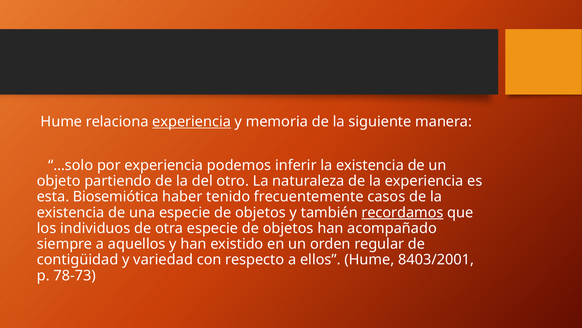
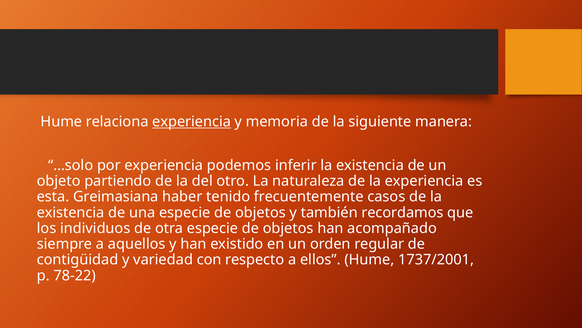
Biosemiótica: Biosemiótica -> Greimasiana
recordamos underline: present -> none
8403/2001: 8403/2001 -> 1737/2001
78-73: 78-73 -> 78-22
